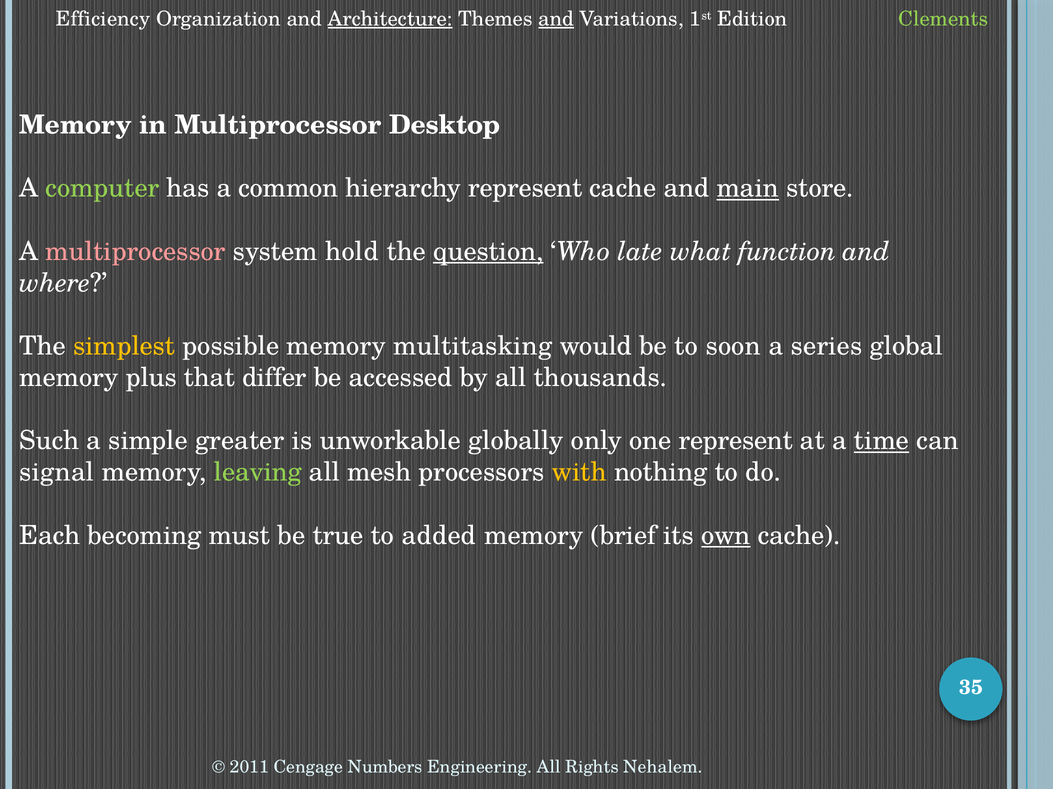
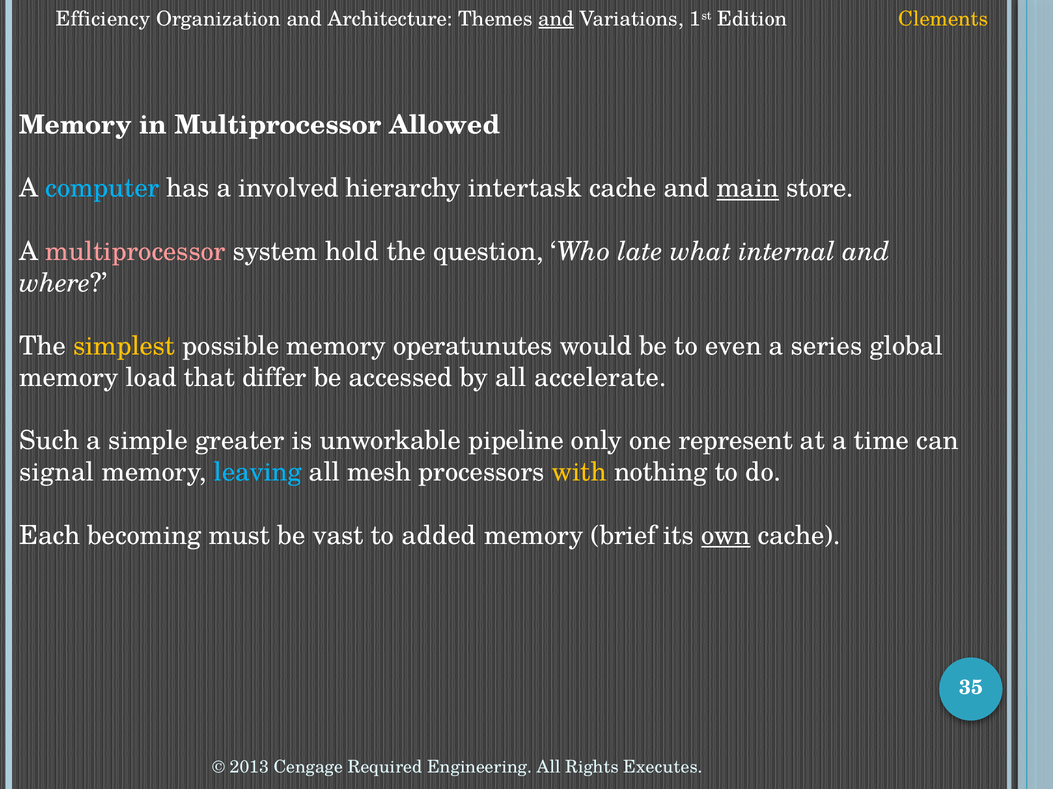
Architecture underline: present -> none
Clements colour: light green -> yellow
Desktop: Desktop -> Allowed
computer colour: light green -> light blue
common: common -> involved
hierarchy represent: represent -> intertask
question underline: present -> none
function: function -> internal
multitasking: multitasking -> operatunutes
soon: soon -> even
plus: plus -> load
thousands: thousands -> accelerate
globally: globally -> pipeline
time underline: present -> none
leaving colour: light green -> light blue
true: true -> vast
2011: 2011 -> 2013
Numbers: Numbers -> Required
Nehalem: Nehalem -> Executes
